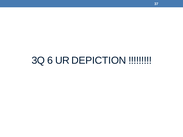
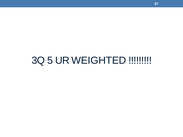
6: 6 -> 5
DEPICTION: DEPICTION -> WEIGHTED
